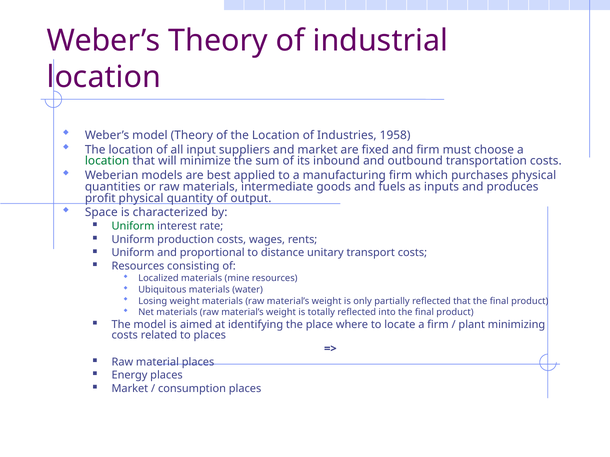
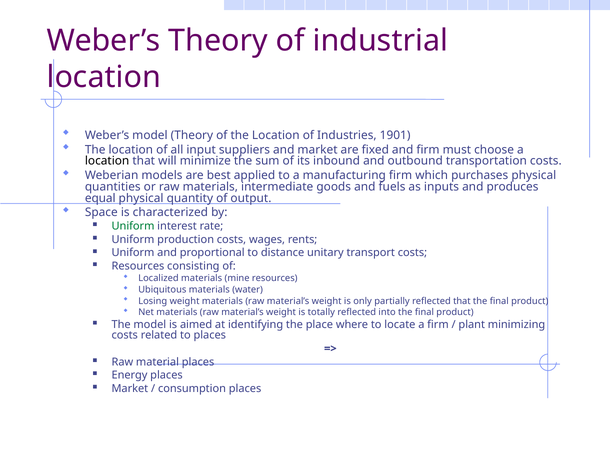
1958: 1958 -> 1901
location at (107, 161) colour: green -> black
profit: profit -> equal
